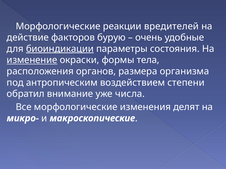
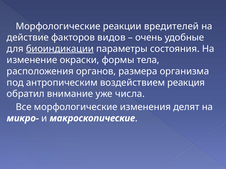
бурую: бурую -> видов
изменение underline: present -> none
степени: степени -> реакция
